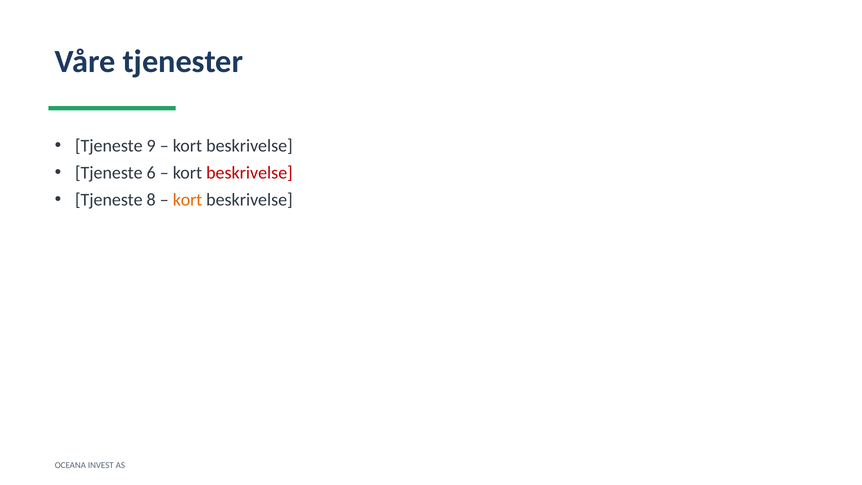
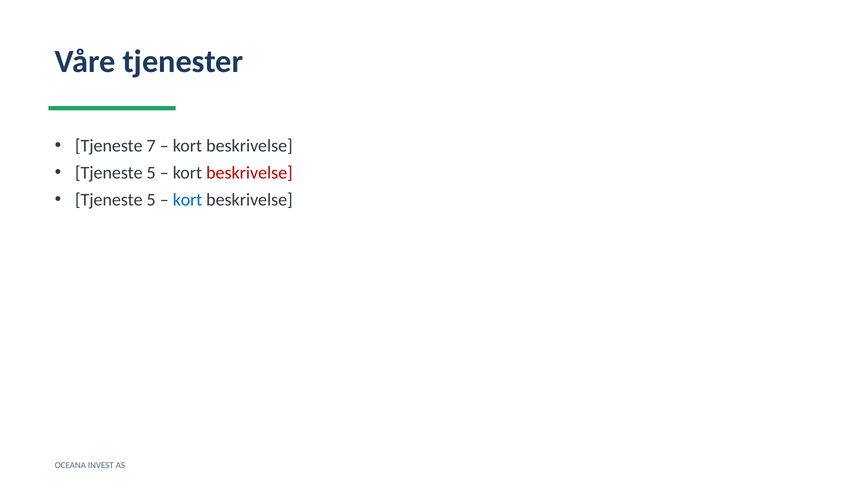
9: 9 -> 7
6 at (151, 173): 6 -> 5
8 at (151, 200): 8 -> 5
kort at (188, 200) colour: orange -> blue
